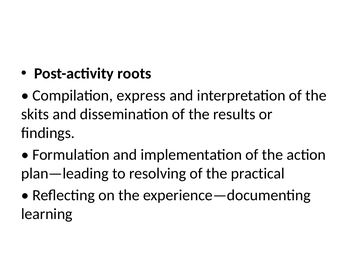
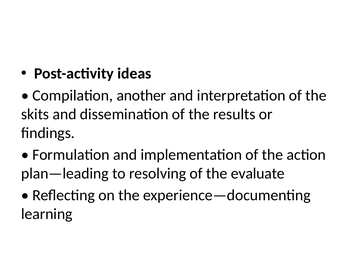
roots: roots -> ideas
express: express -> another
practical: practical -> evaluate
